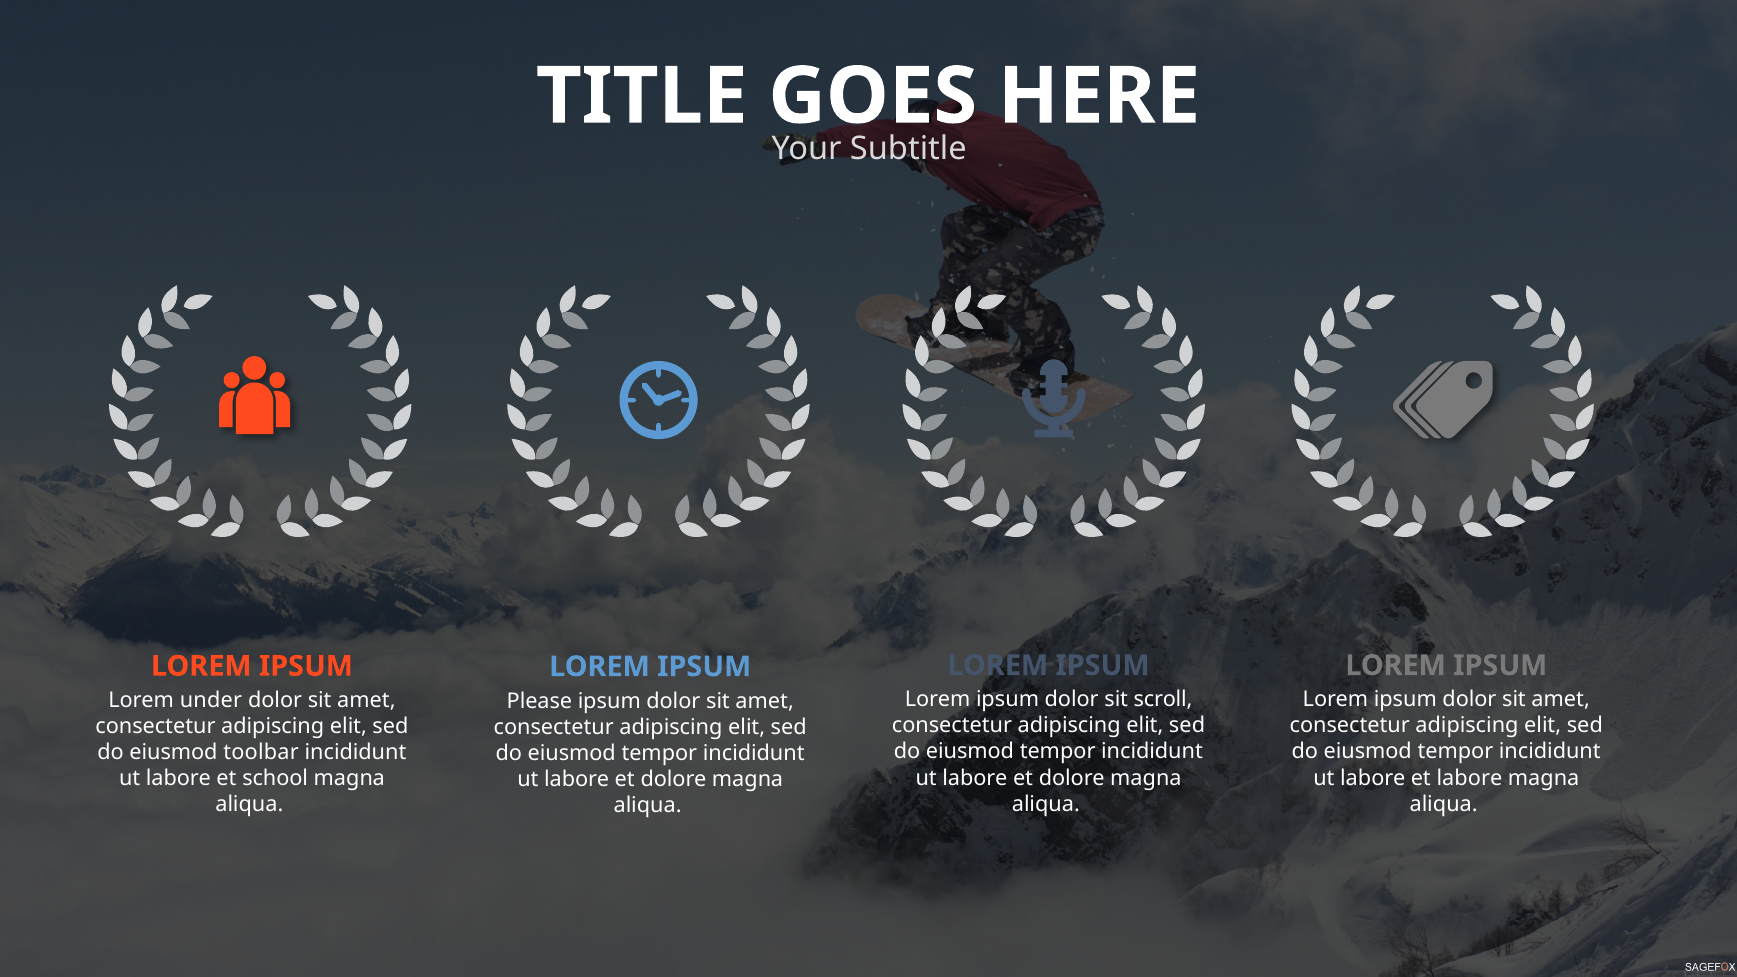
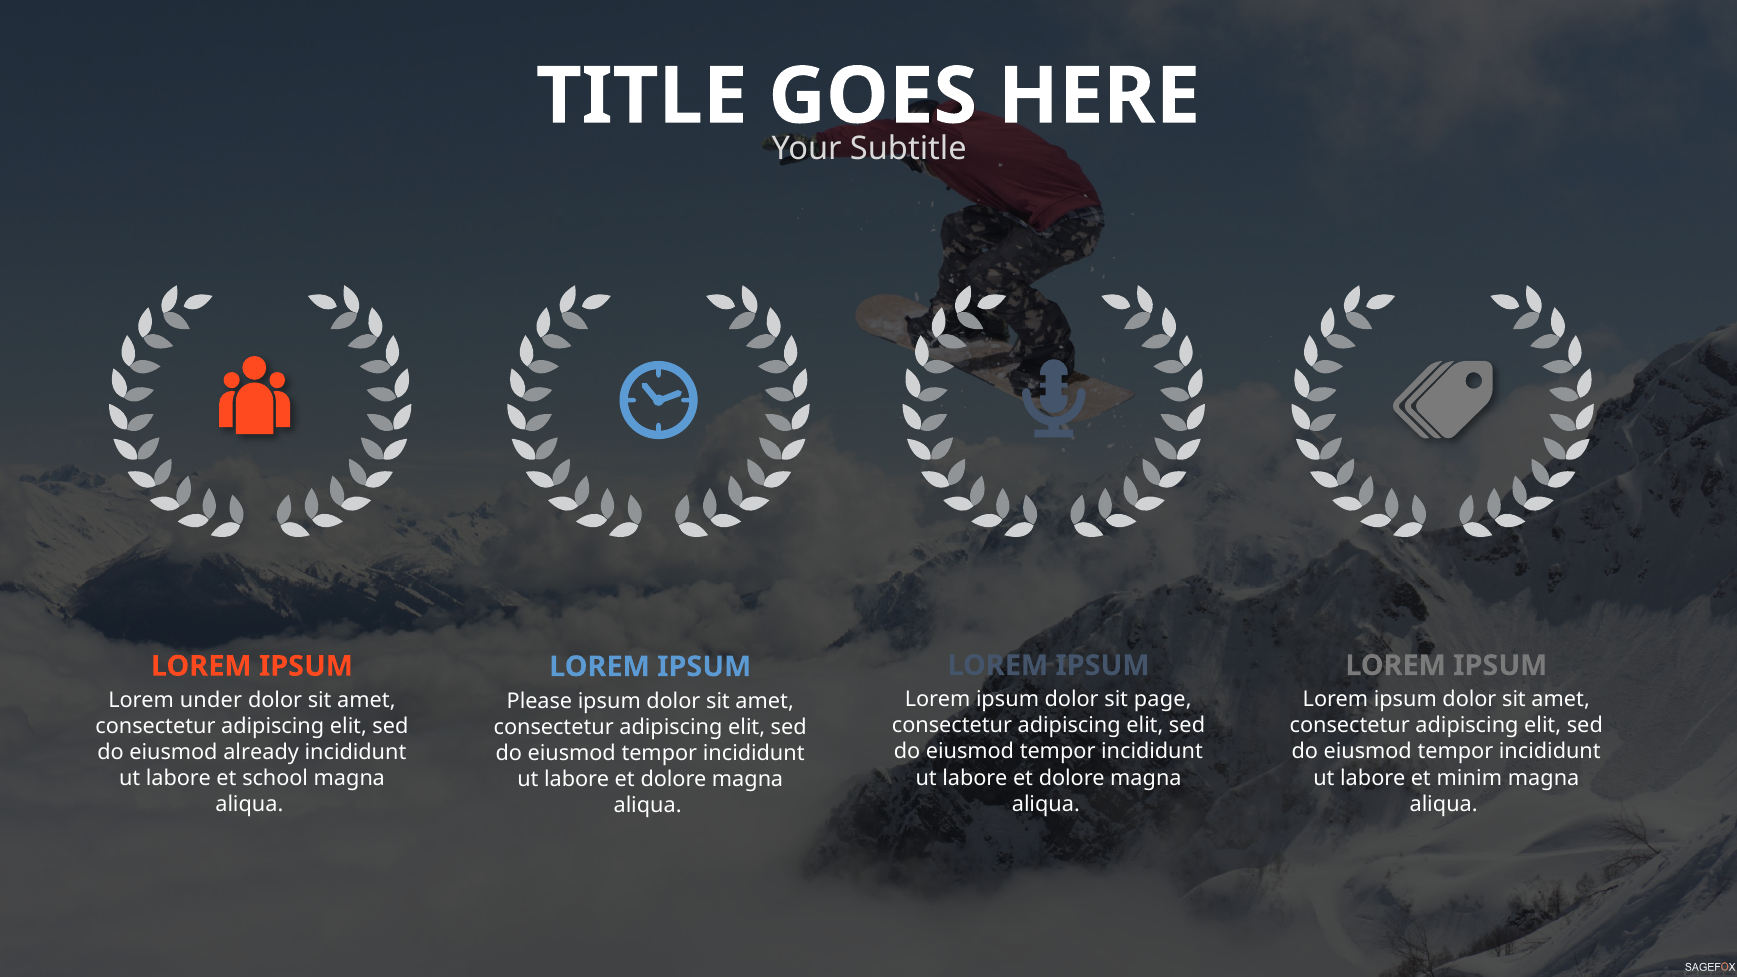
scroll: scroll -> page
toolbar: toolbar -> already
et labore: labore -> minim
